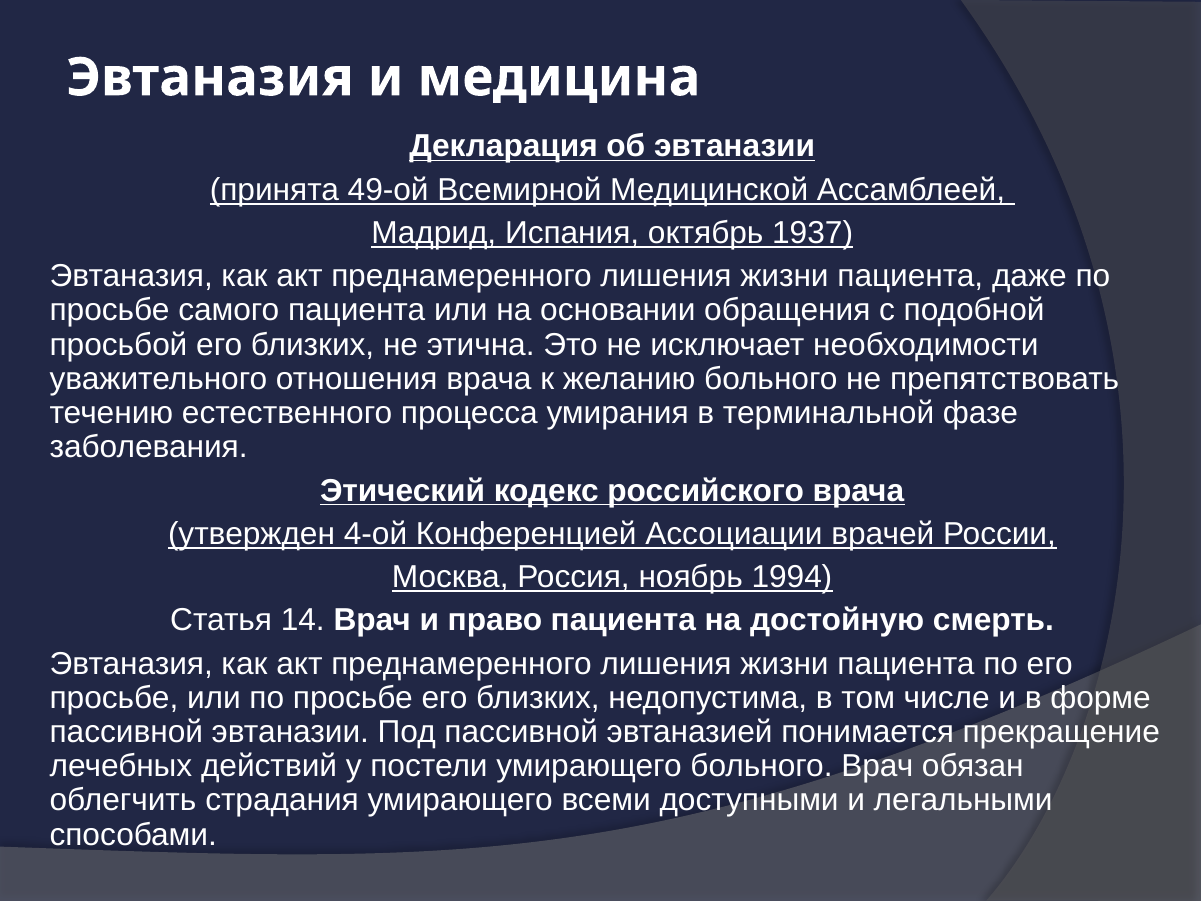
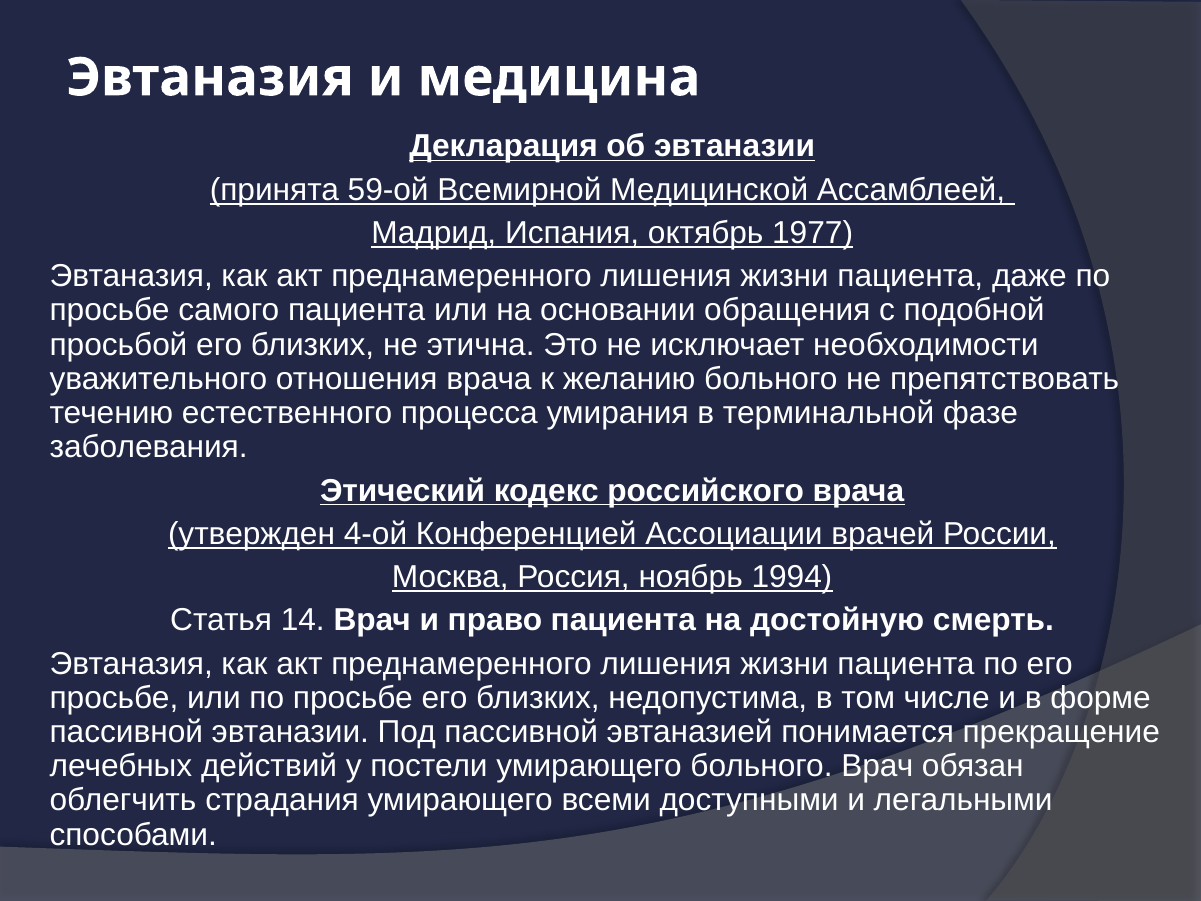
49-ой: 49-ой -> 59-ой
1937: 1937 -> 1977
